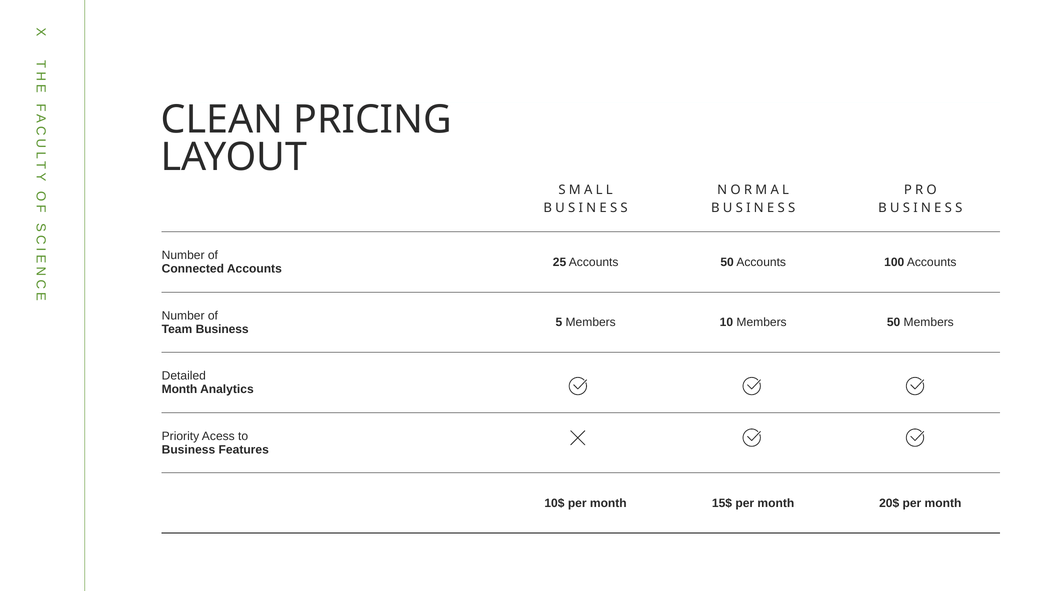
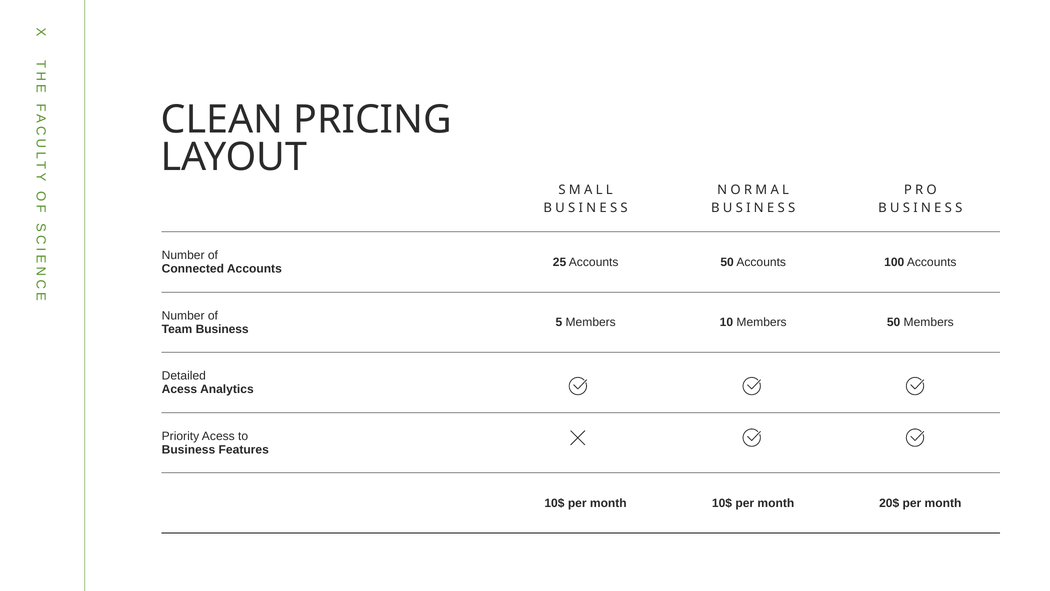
Month at (180, 389): Month -> Acess
month 15$: 15$ -> 10$
